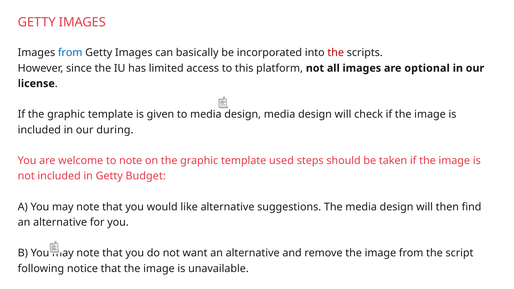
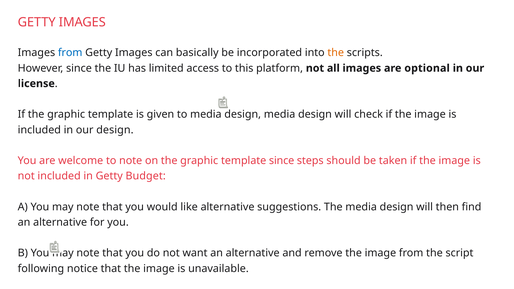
the at (336, 53) colour: red -> orange
our during: during -> design
template used: used -> since
